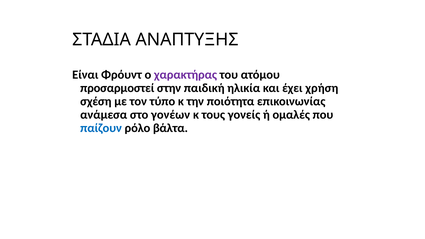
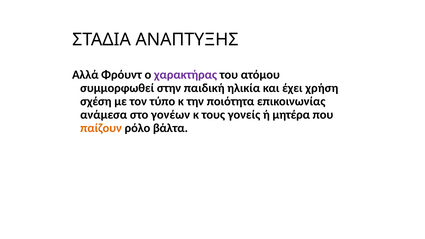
Είναι: Είναι -> Αλλά
προσαρμοστεί: προσαρμοστεί -> συμμορφωθεί
ομαλές: ομαλές -> μητέρα
παίζουν colour: blue -> orange
